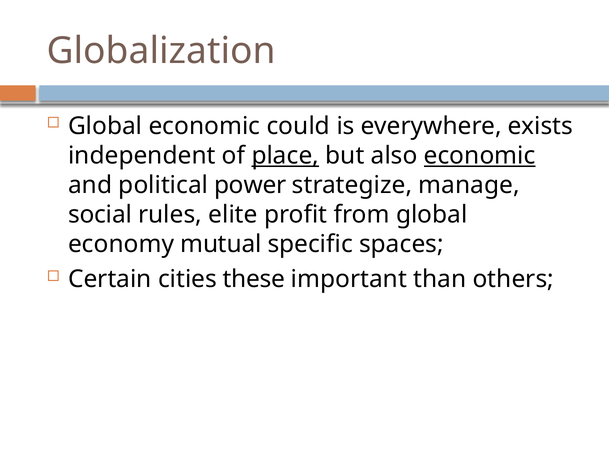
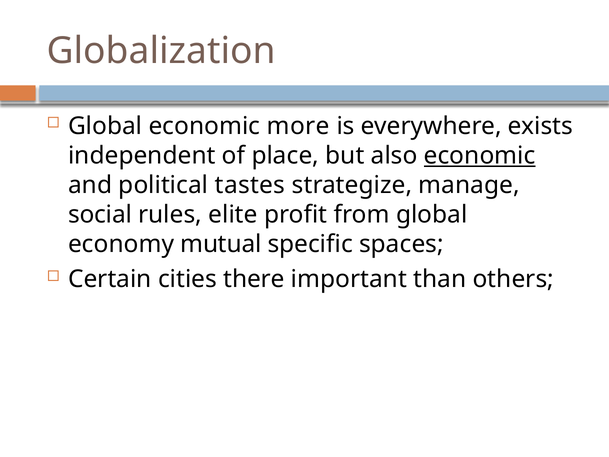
could: could -> more
place underline: present -> none
power: power -> tastes
these: these -> there
